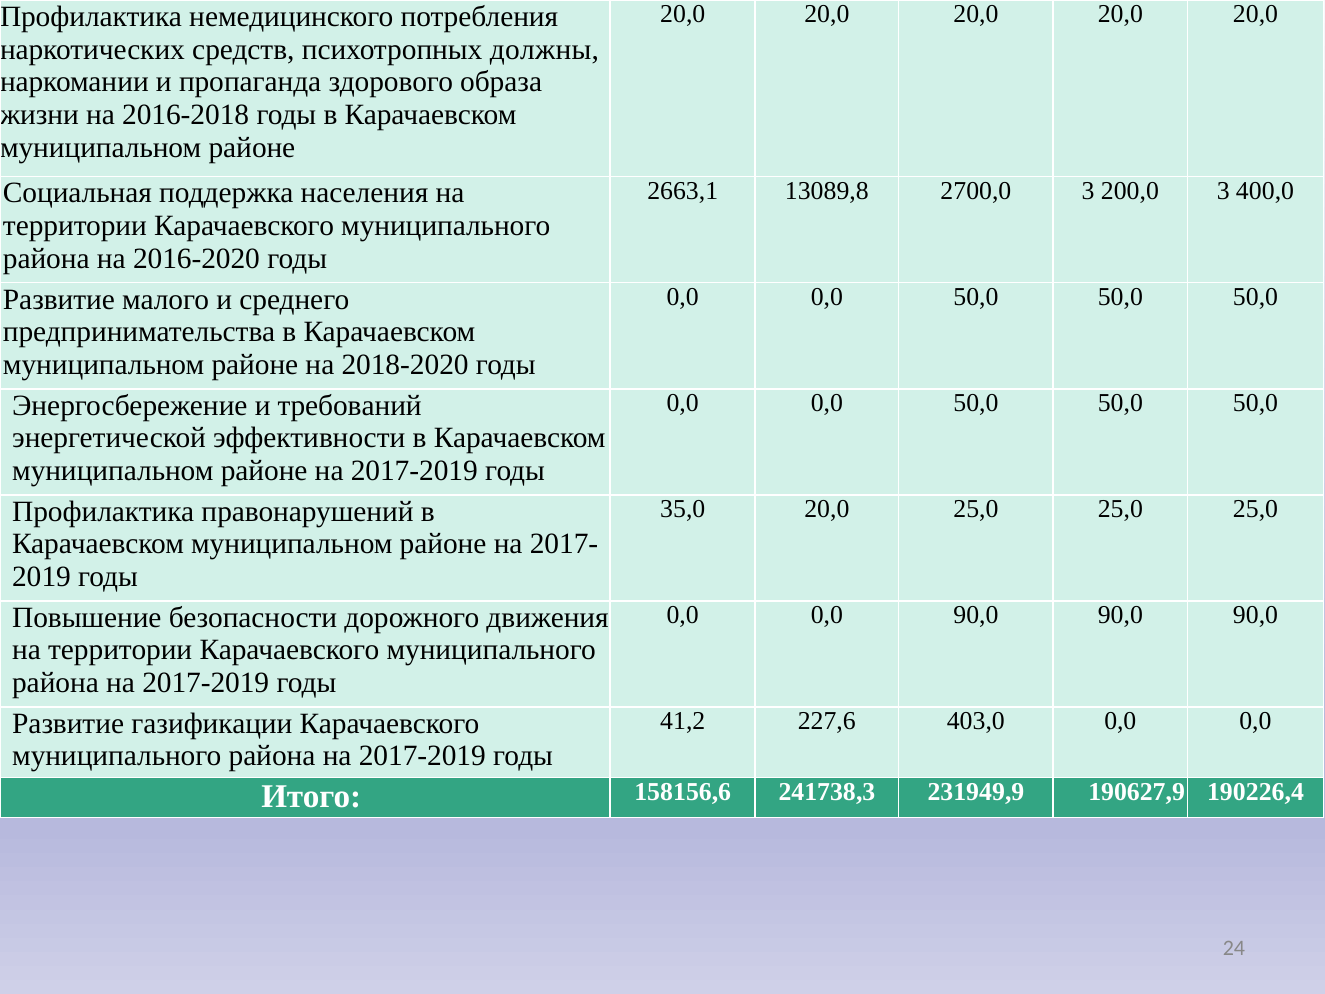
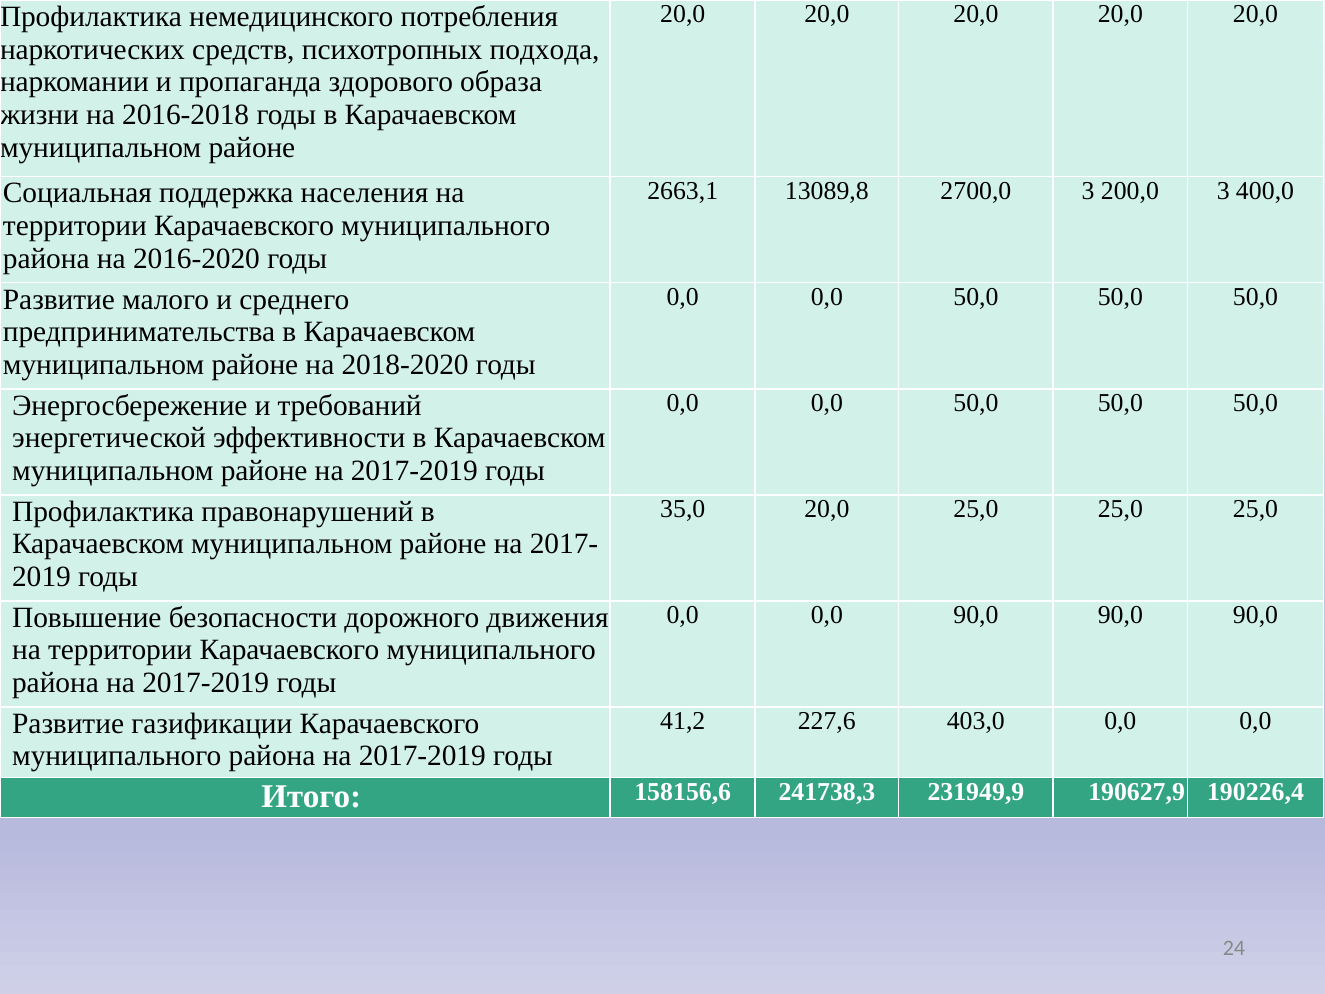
должны: должны -> подхода
